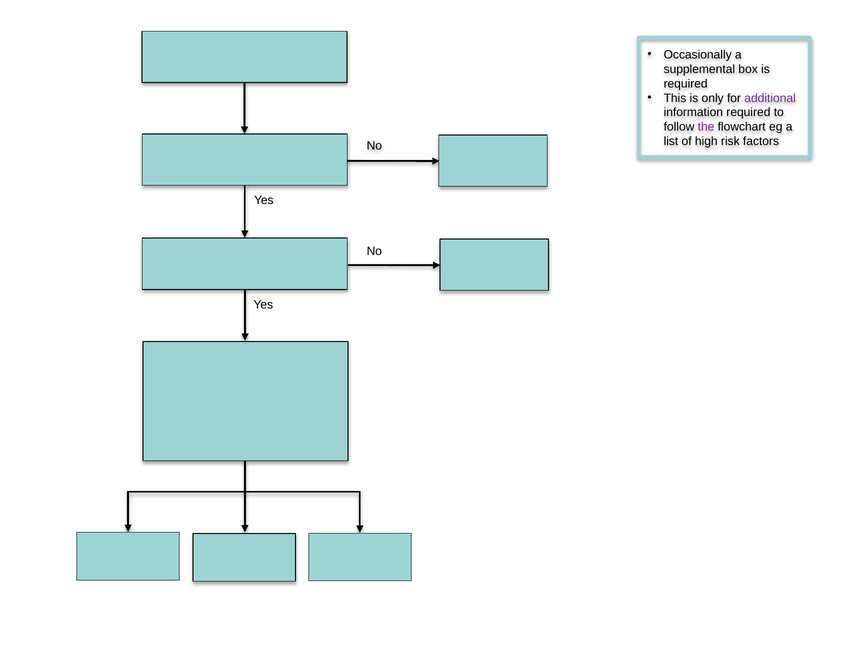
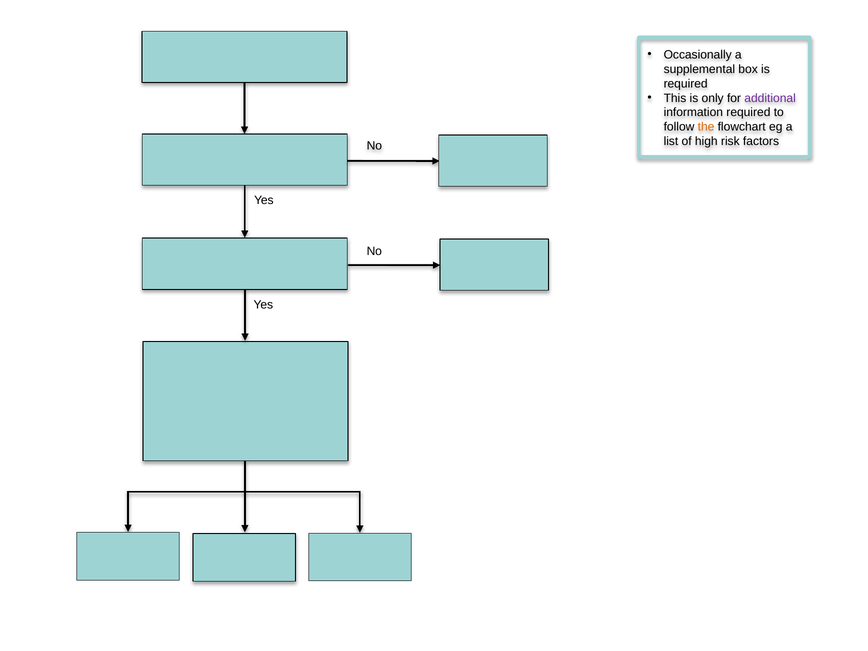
the colour: purple -> orange
